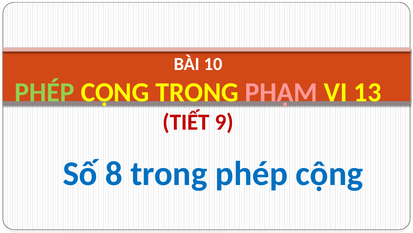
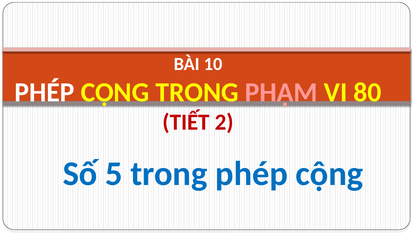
PHÉP at (44, 92) colour: light green -> white
13: 13 -> 80
9: 9 -> 2
8: 8 -> 5
